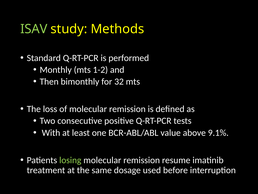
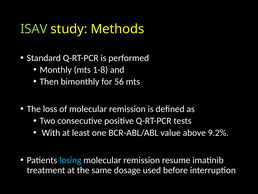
1-2: 1-2 -> 1-8
32: 32 -> 56
9.1%: 9.1% -> 9.2%
losing colour: light green -> light blue
